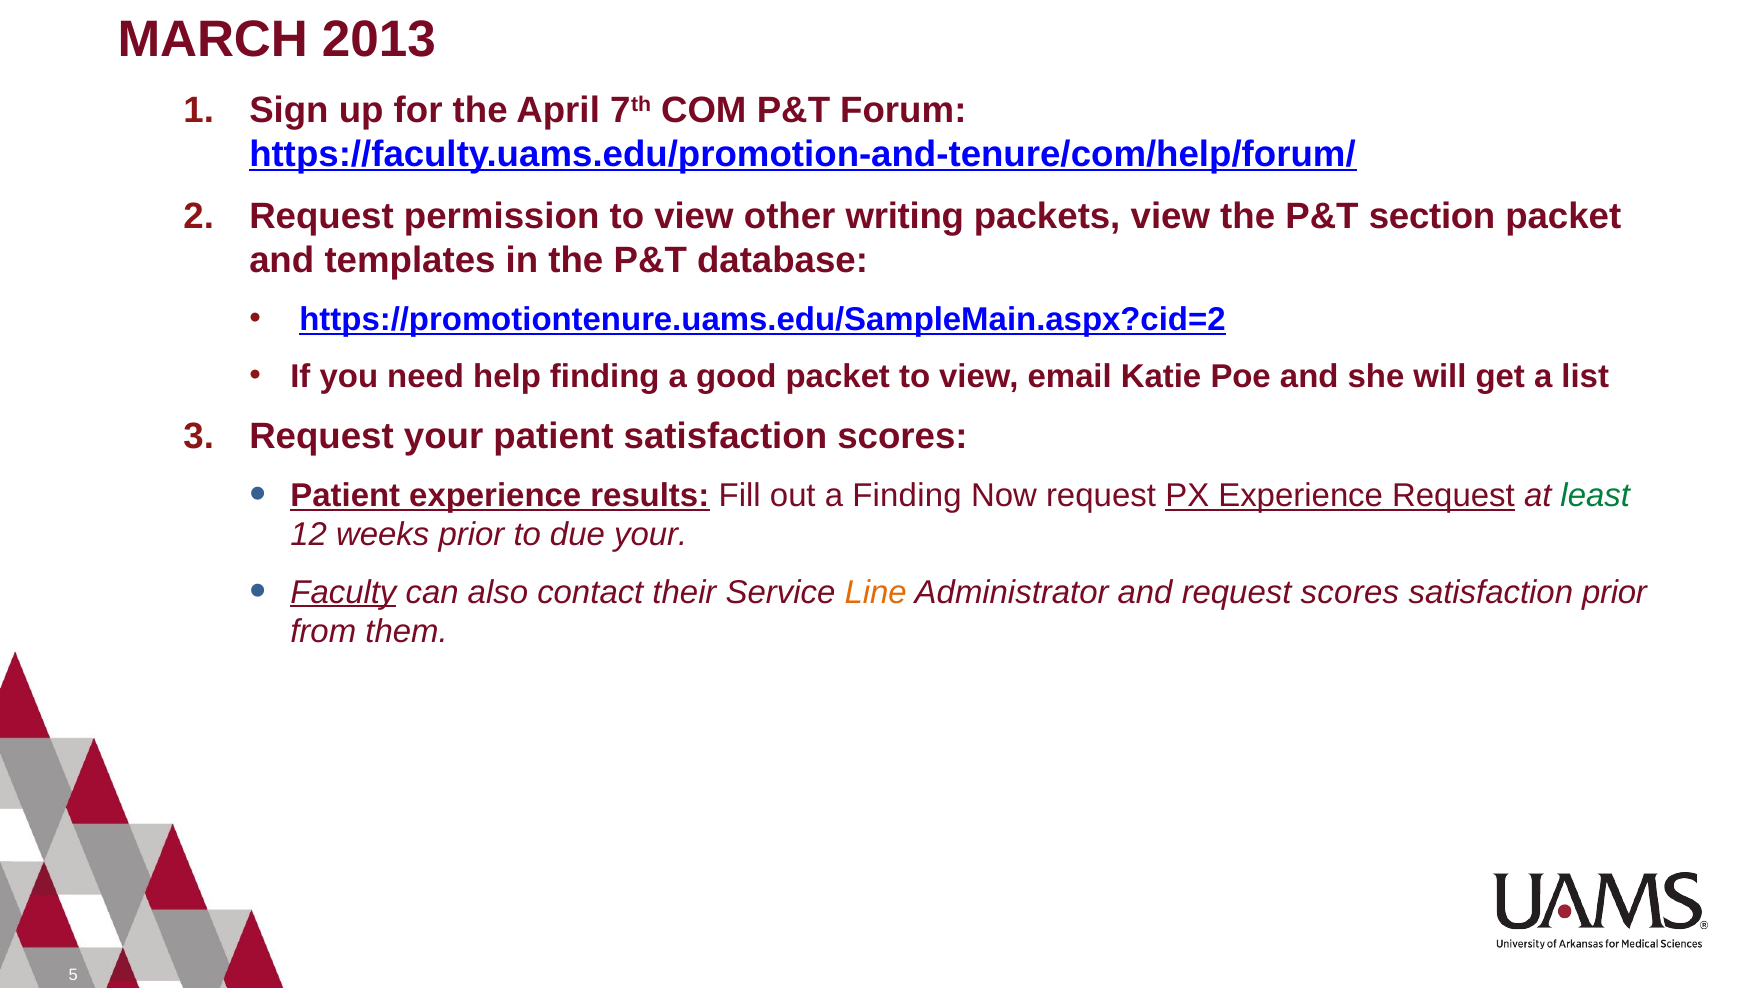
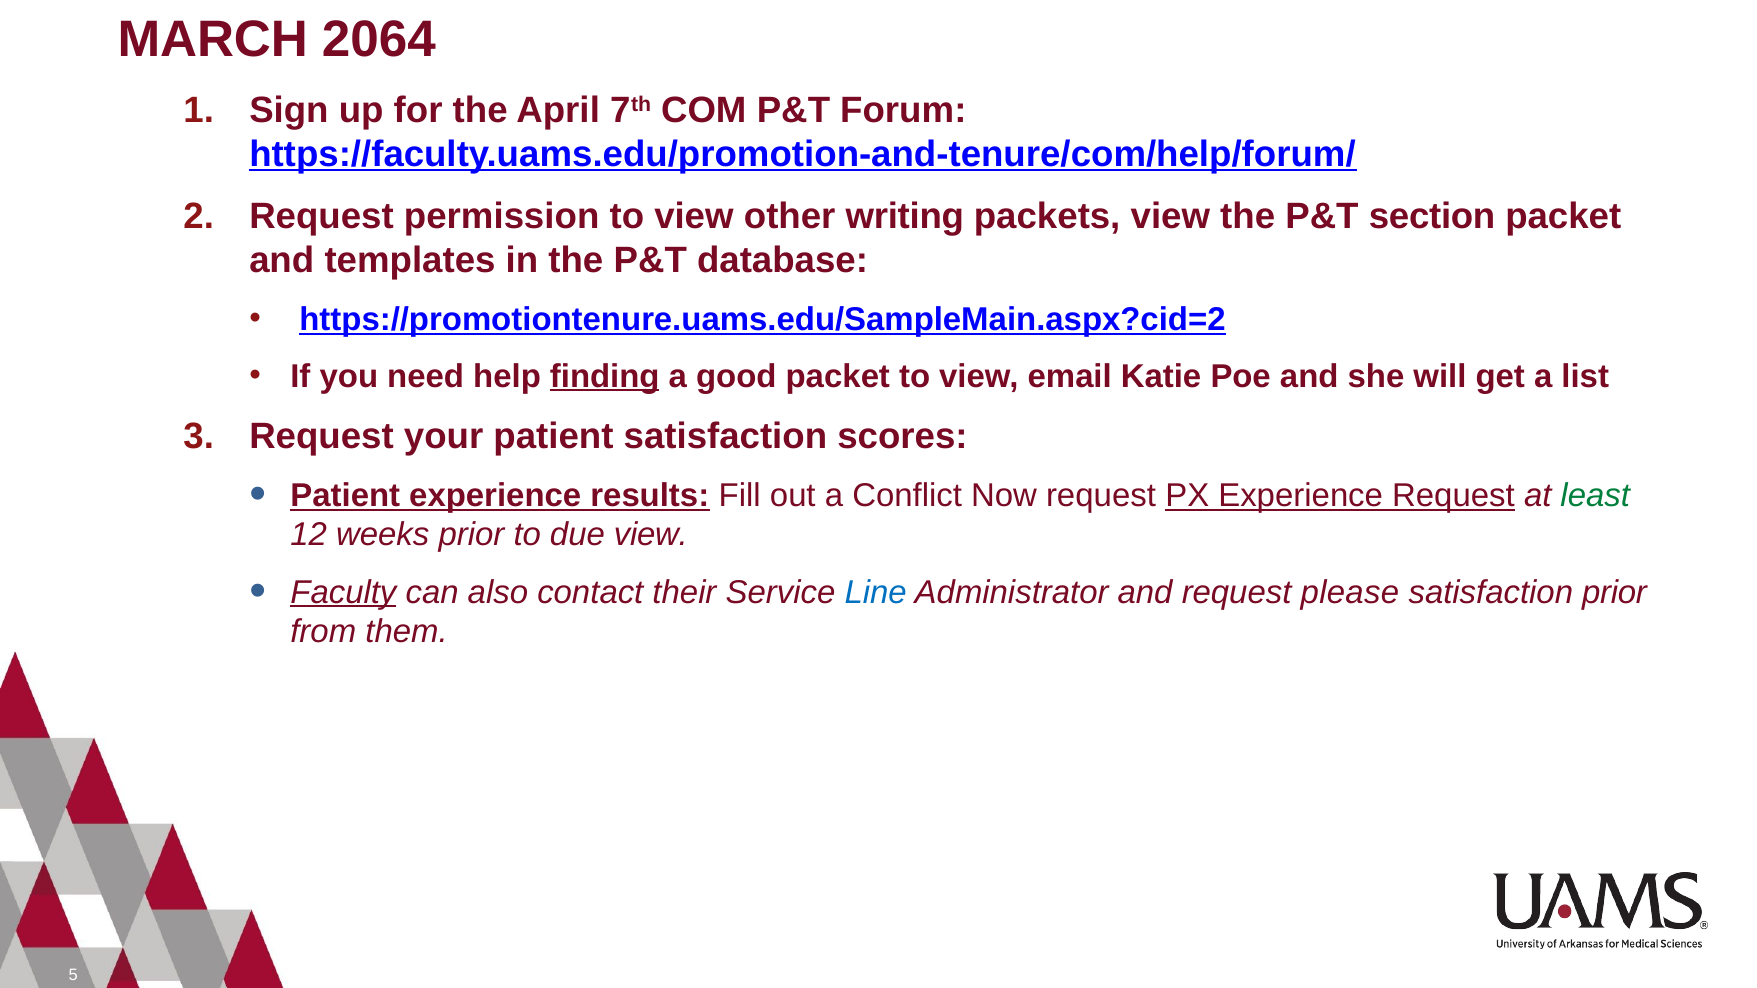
2013: 2013 -> 2064
finding at (605, 376) underline: none -> present
a Finding: Finding -> Conflict
due your: your -> view
Line colour: orange -> blue
request scores: scores -> please
